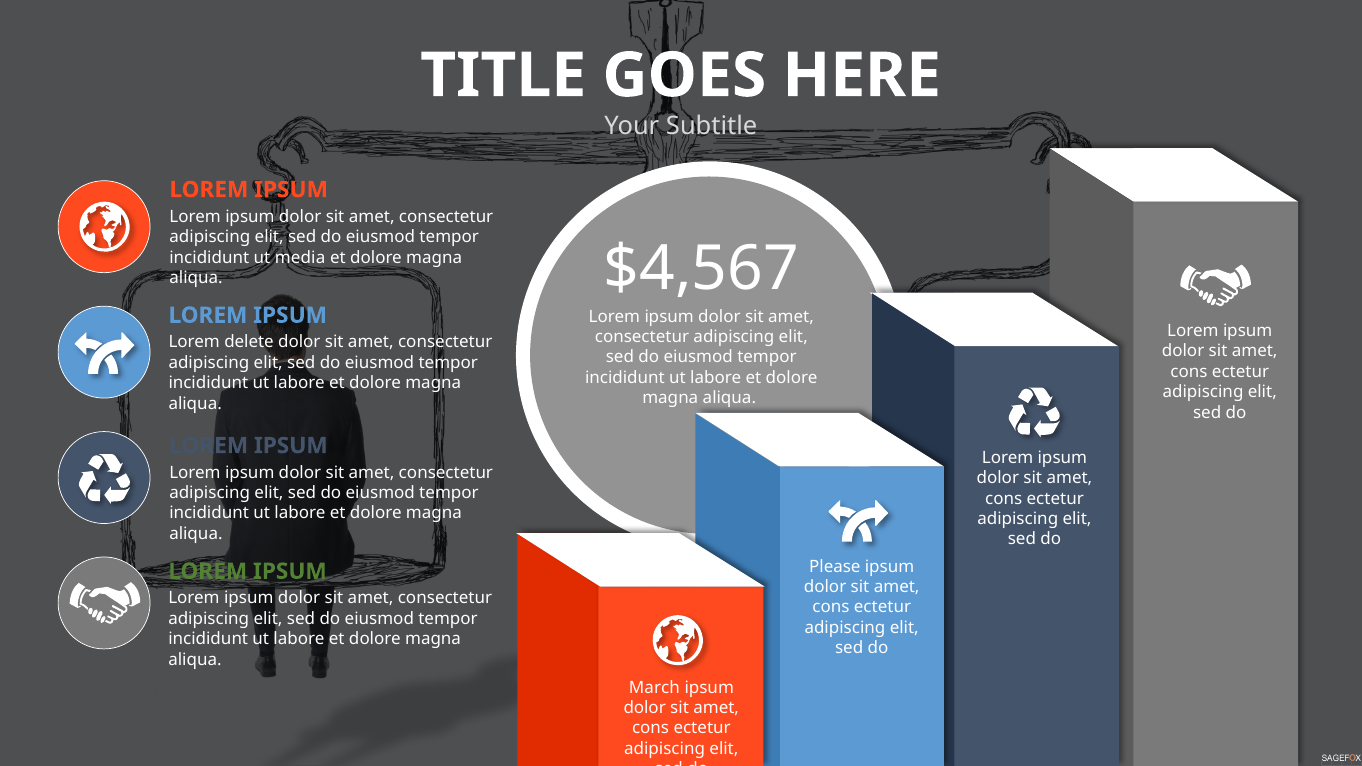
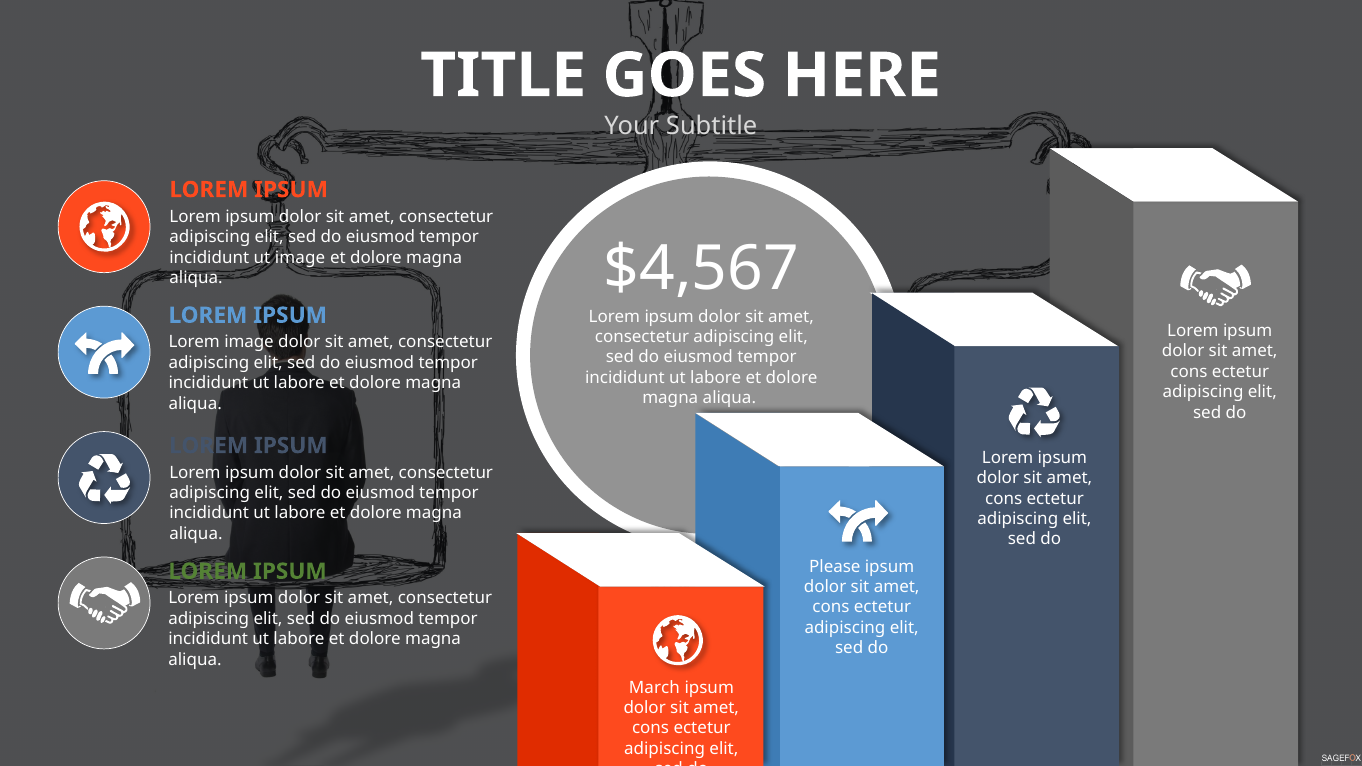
ut media: media -> image
Lorem delete: delete -> image
